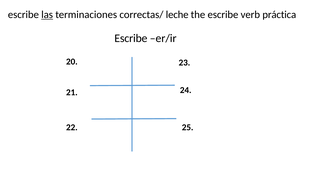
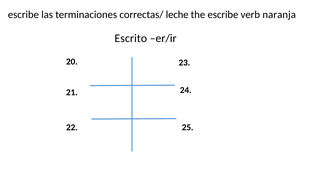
las underline: present -> none
práctica: práctica -> naranja
Escribe at (131, 38): Escribe -> Escrito
